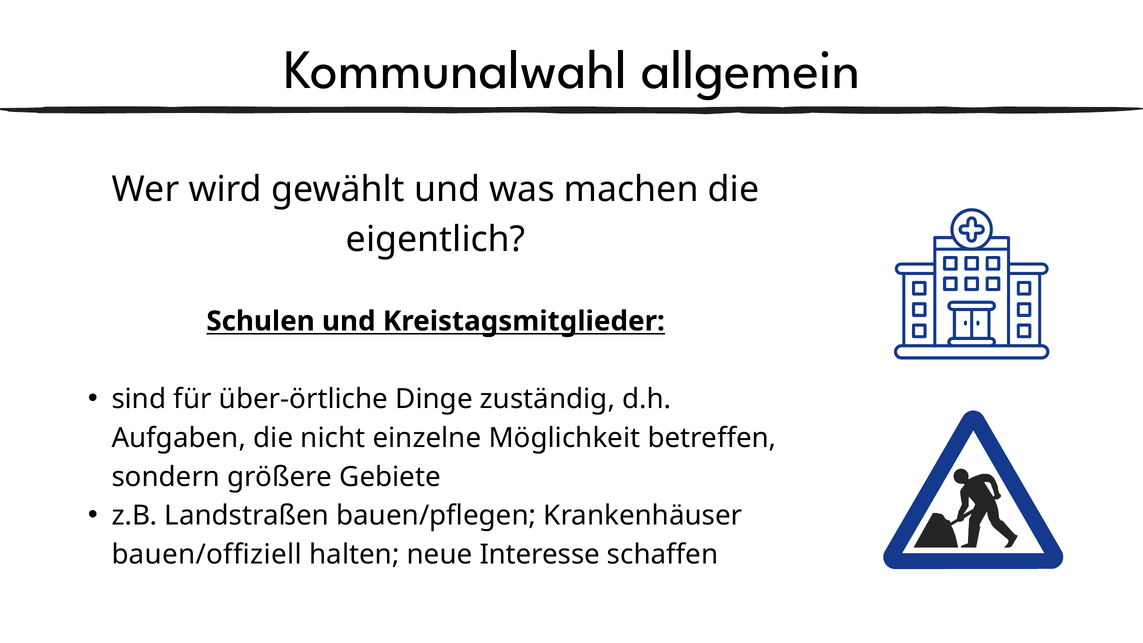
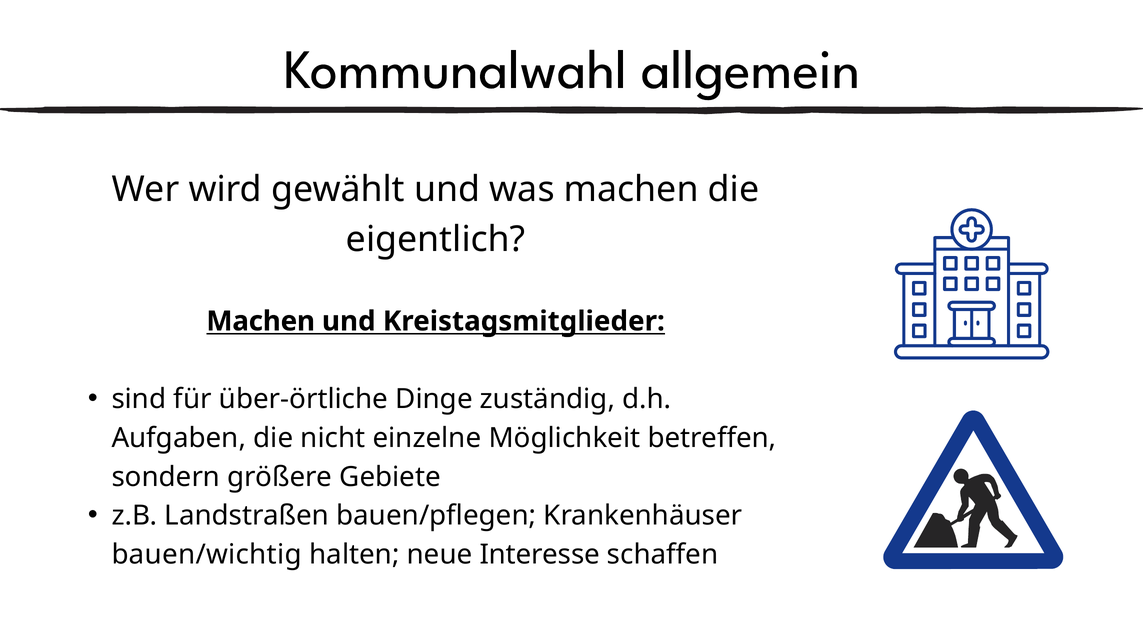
Schulen at (261, 321): Schulen -> Machen
bauen/offiziell: bauen/offiziell -> bauen/wichtig
